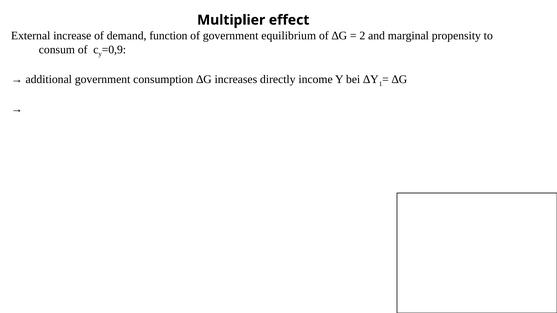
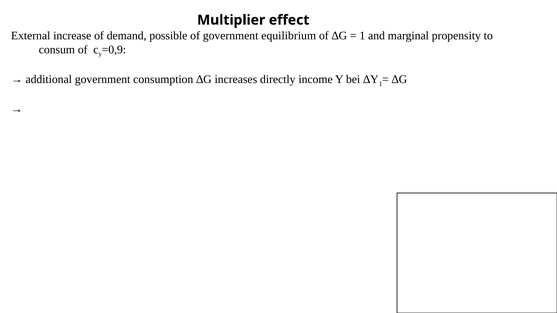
function: function -> possible
2 at (362, 36): 2 -> 1
